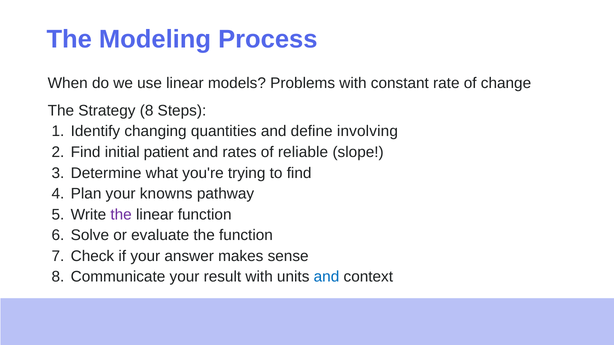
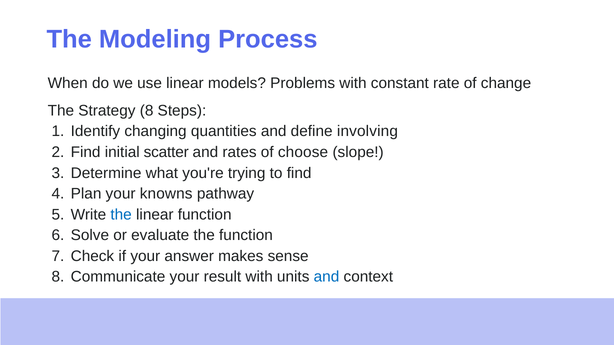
patient: patient -> scatter
reliable: reliable -> choose
the at (121, 215) colour: purple -> blue
